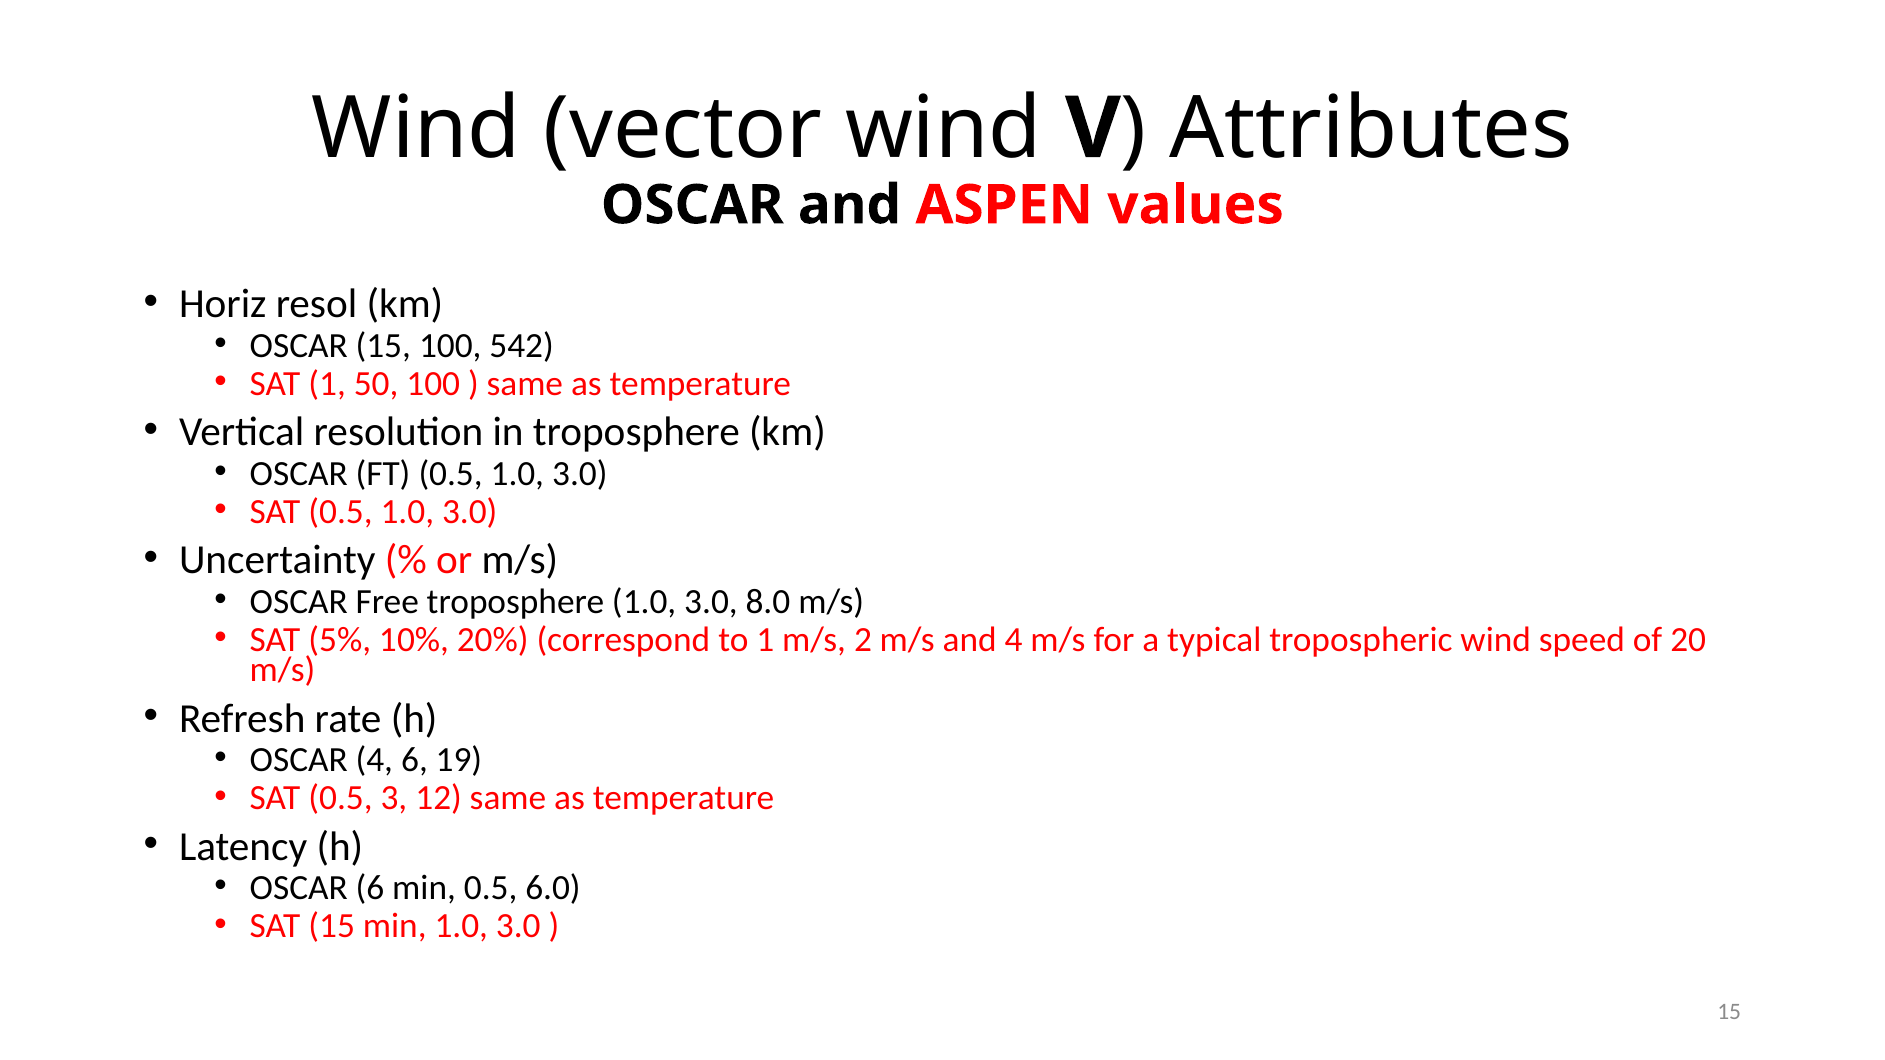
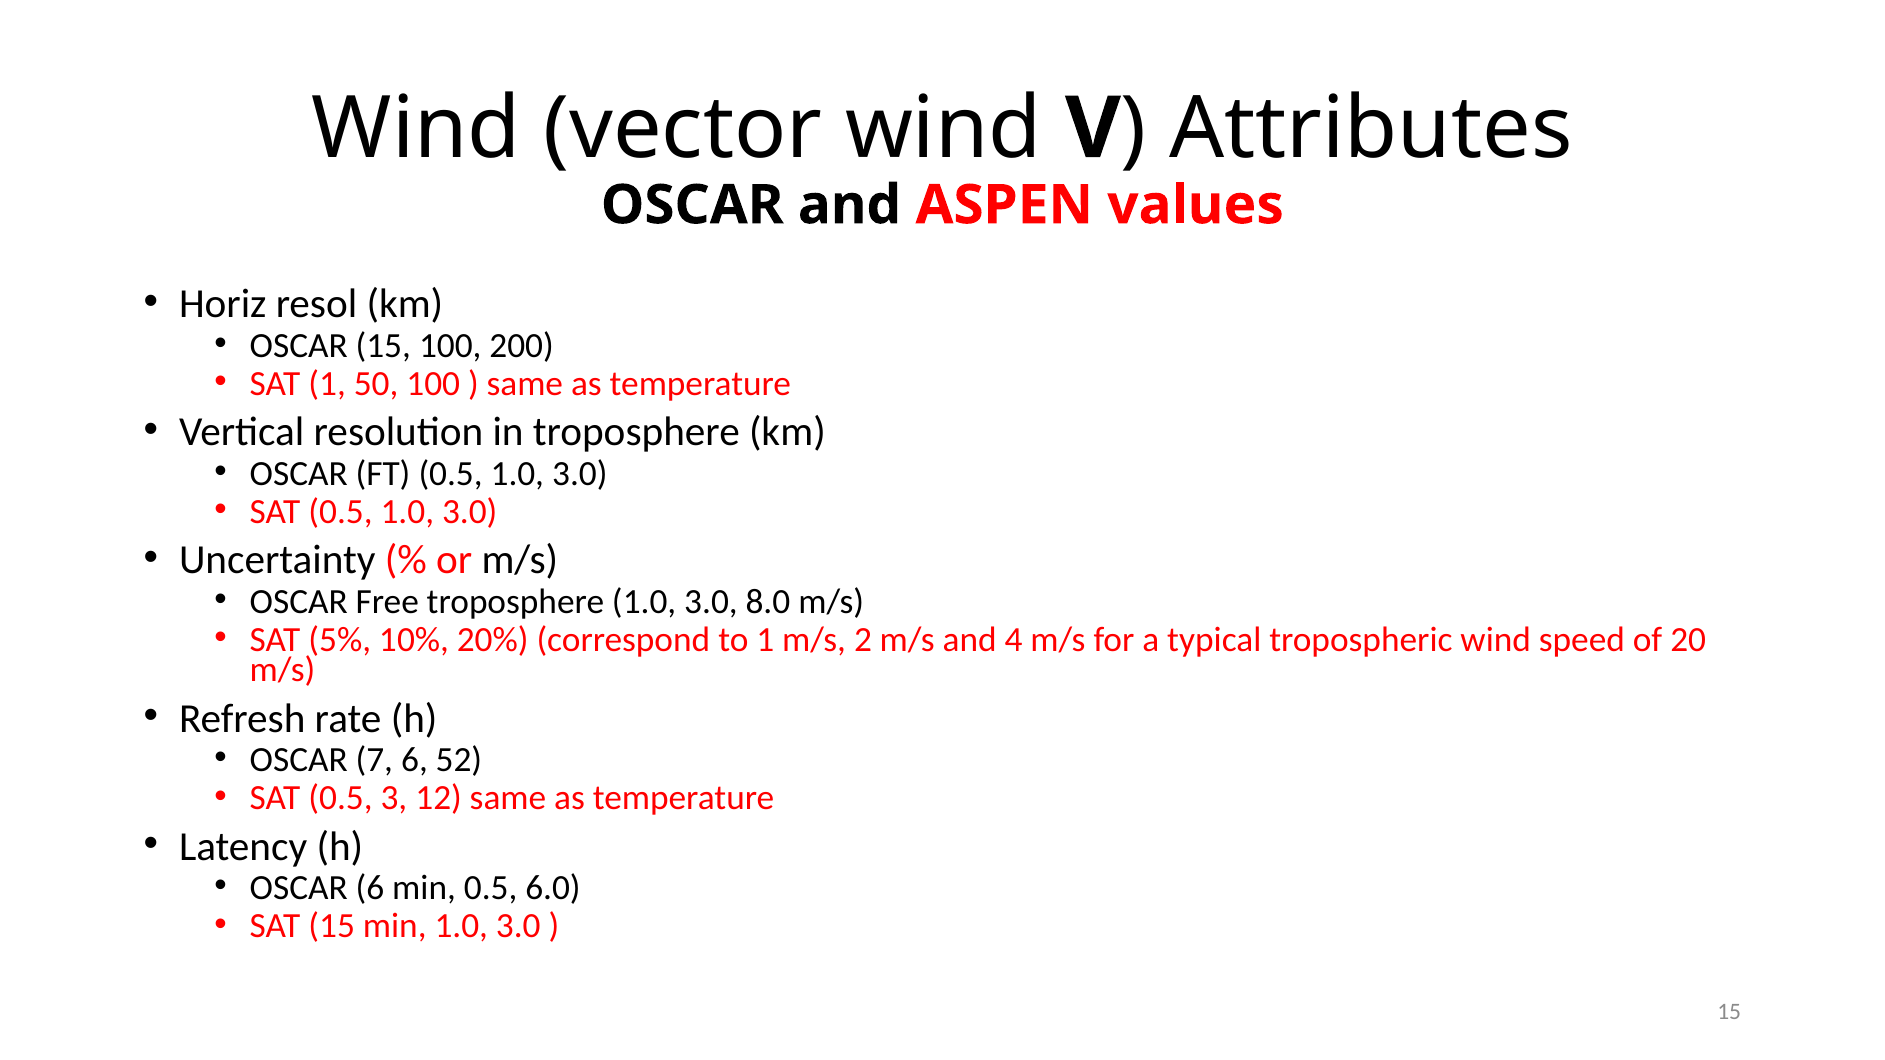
542: 542 -> 200
OSCAR 4: 4 -> 7
19: 19 -> 52
